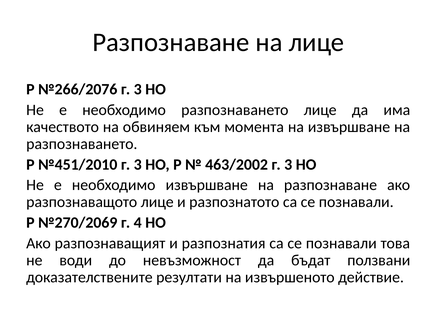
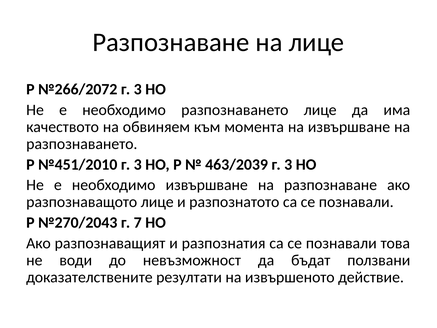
№266/2076: №266/2076 -> №266/2072
463/2002: 463/2002 -> 463/2039
№270/2069: №270/2069 -> №270/2043
4: 4 -> 7
